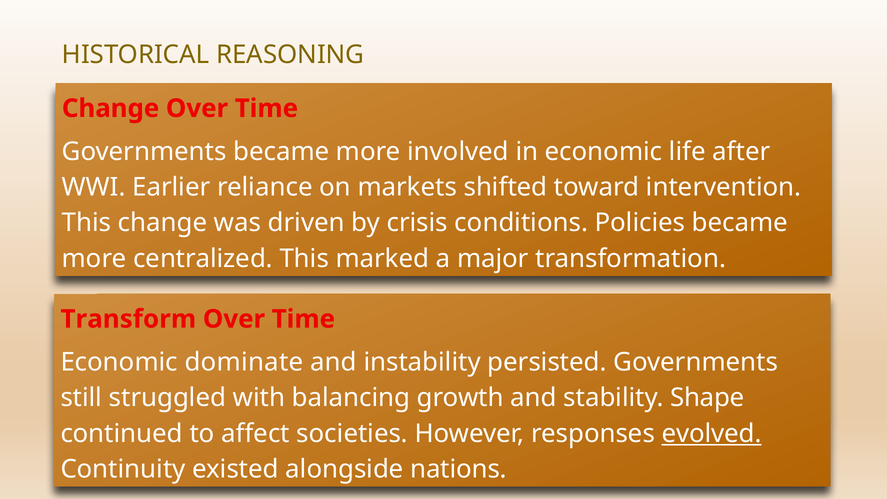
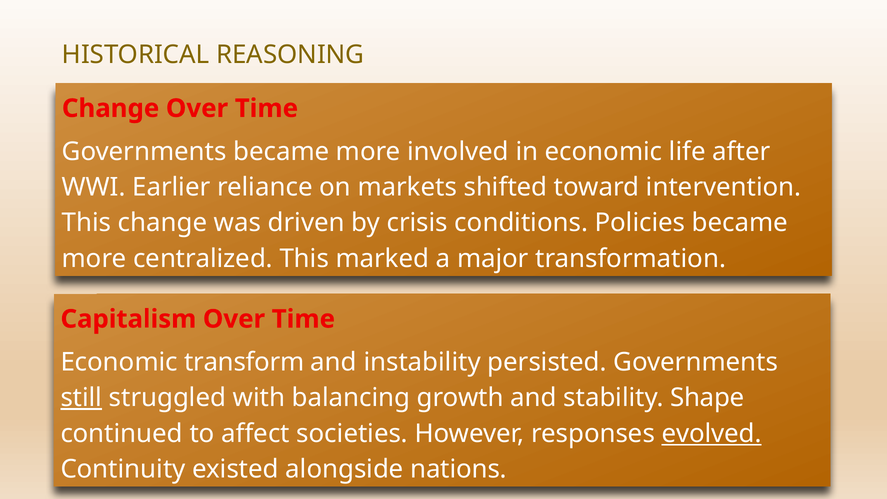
Transform: Transform -> Capitalism
dominate: dominate -> transform
still underline: none -> present
